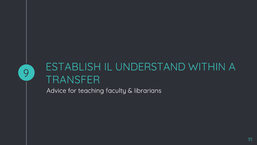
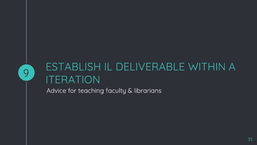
UNDERSTAND: UNDERSTAND -> DELIVERABLE
TRANSFER: TRANSFER -> ITERATION
